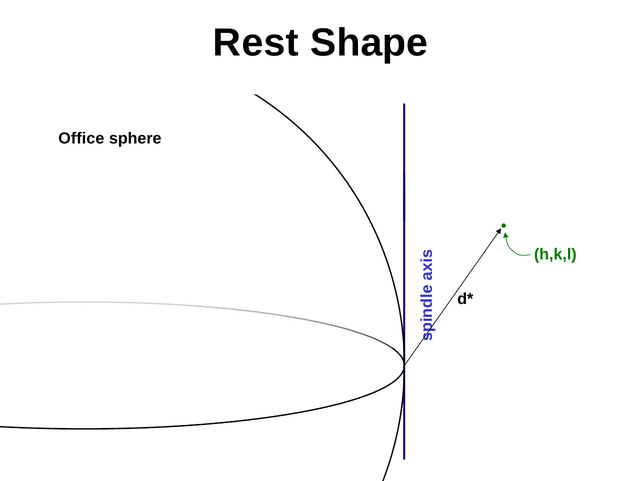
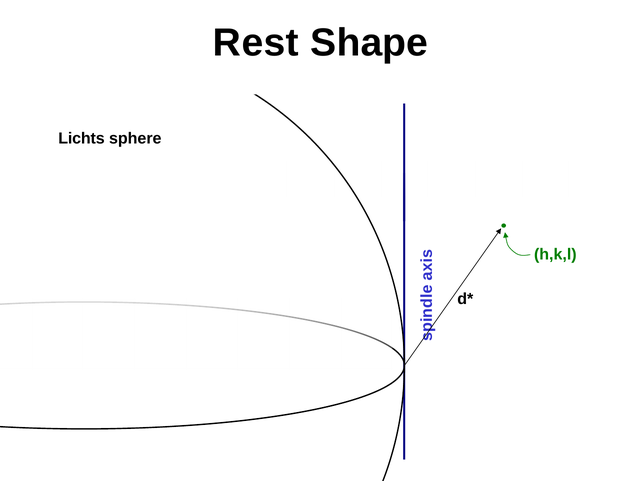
Office: Office -> Lichts
